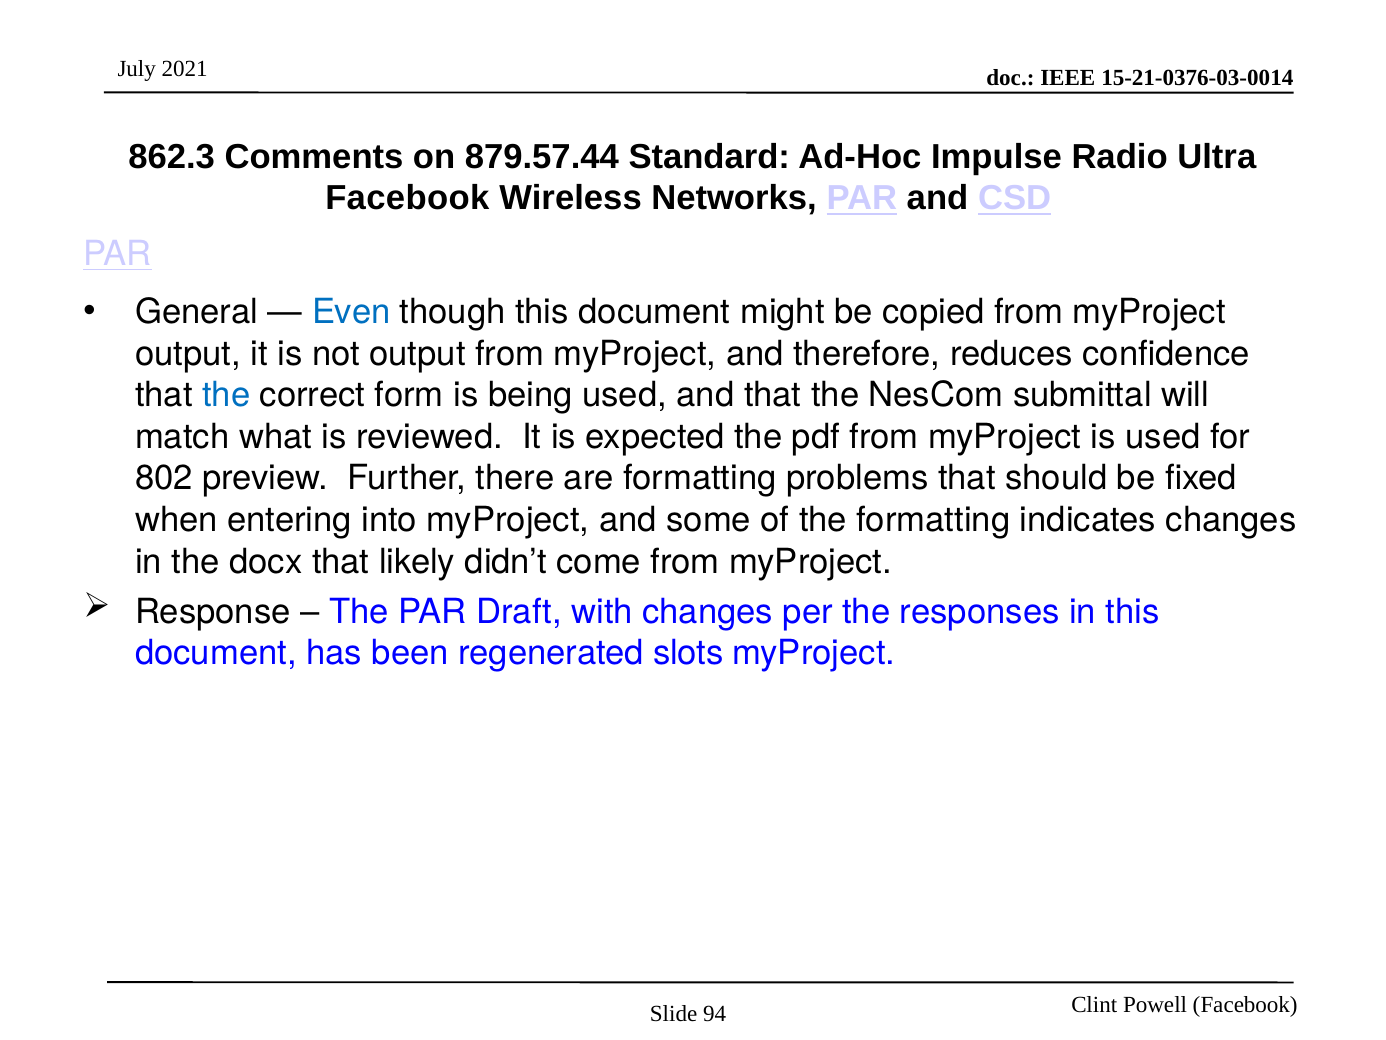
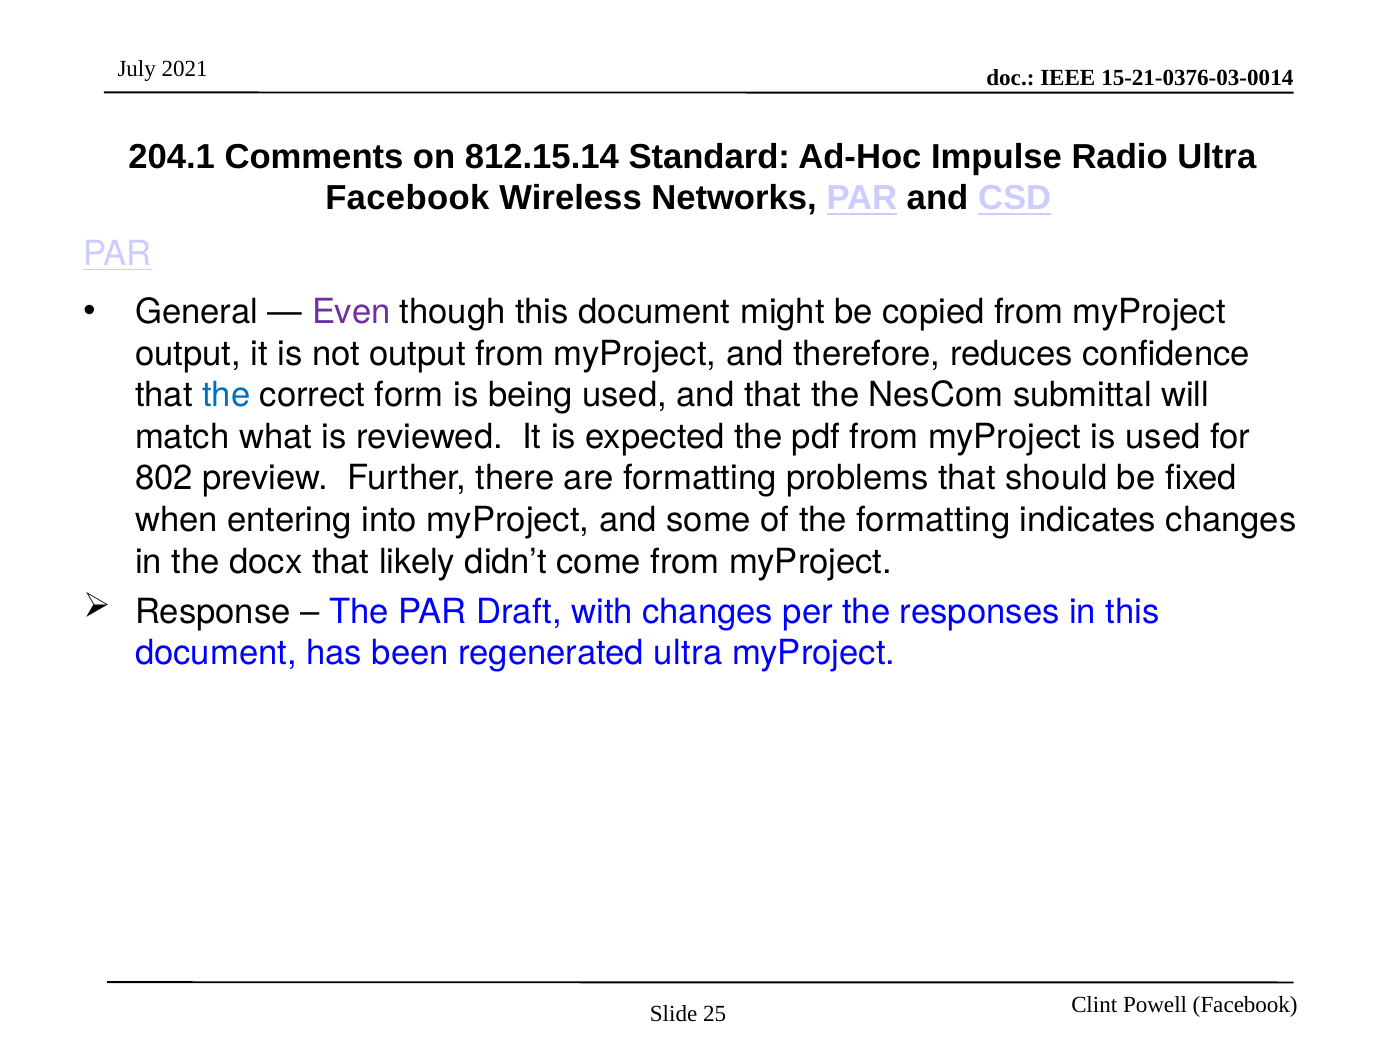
862.3: 862.3 -> 204.1
879.57.44: 879.57.44 -> 812.15.14
Even colour: blue -> purple
regenerated slots: slots -> ultra
94: 94 -> 25
